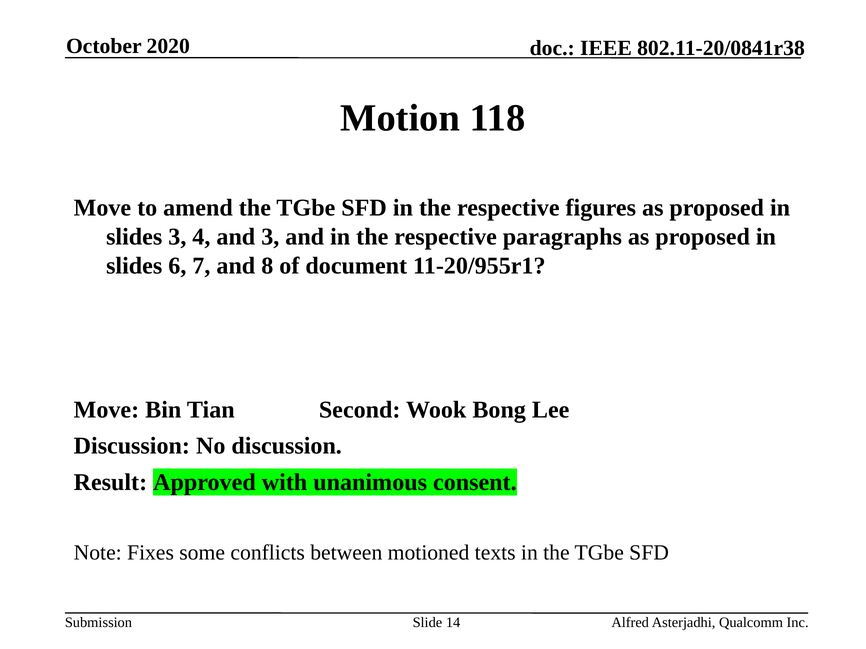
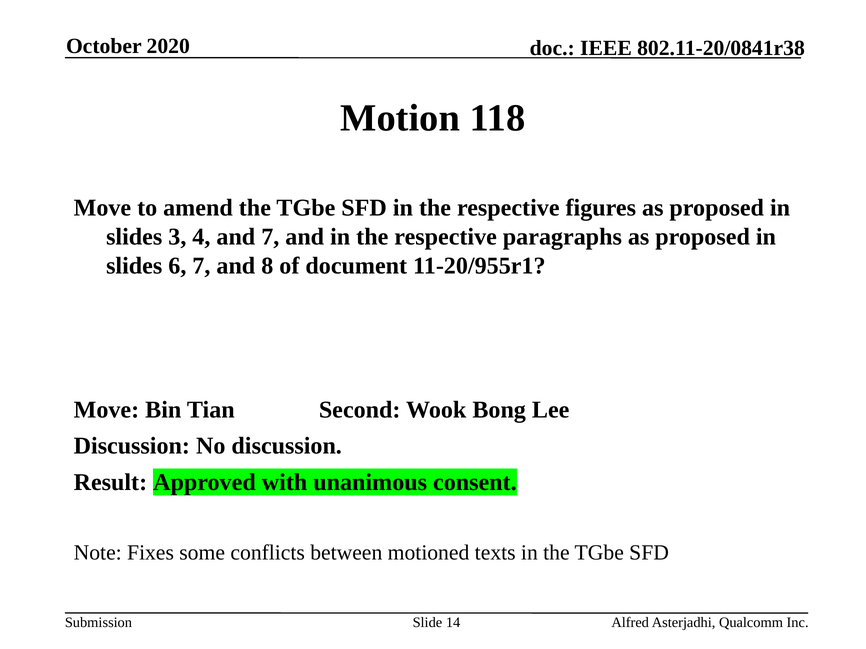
and 3: 3 -> 7
